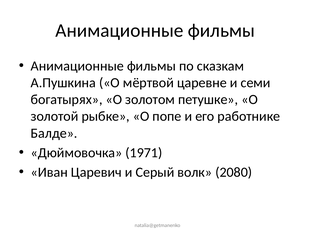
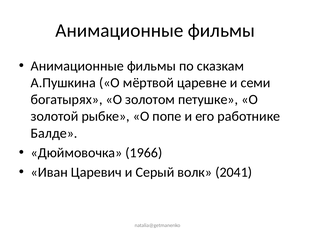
1971: 1971 -> 1966
2080: 2080 -> 2041
